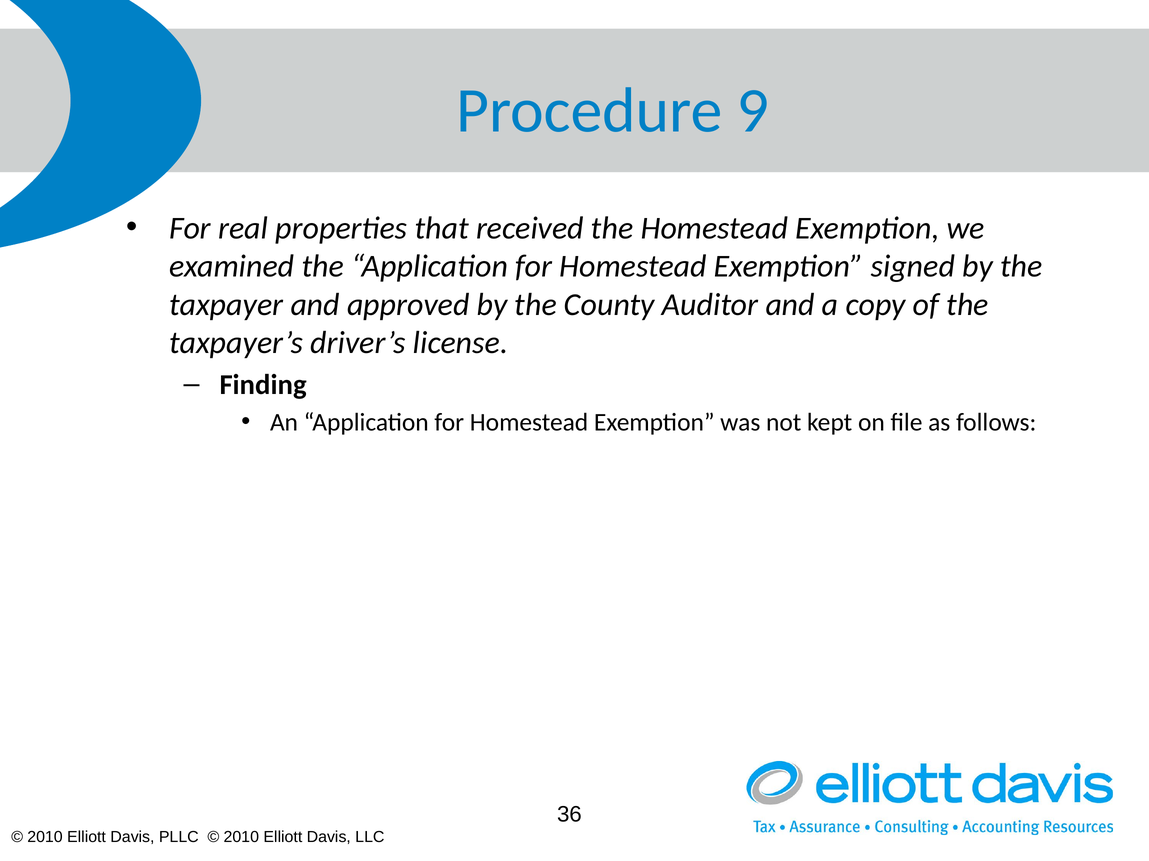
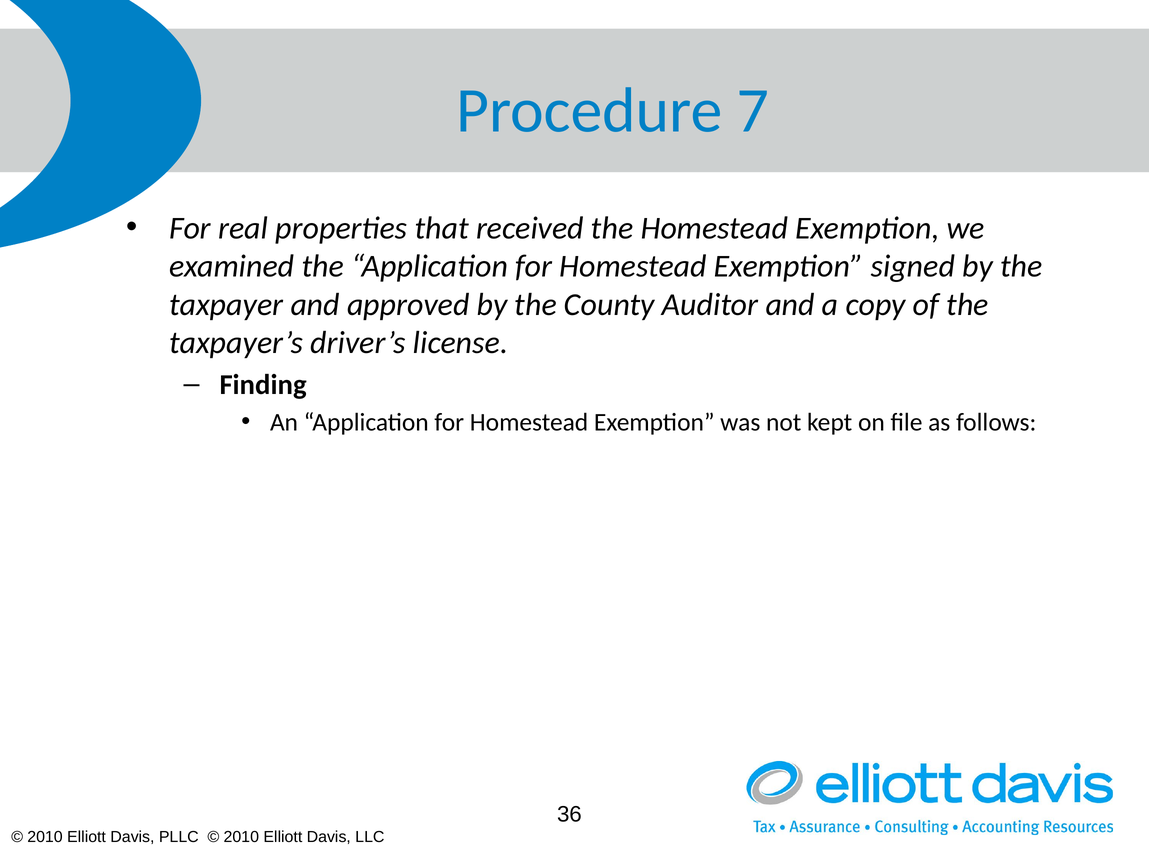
9: 9 -> 7
